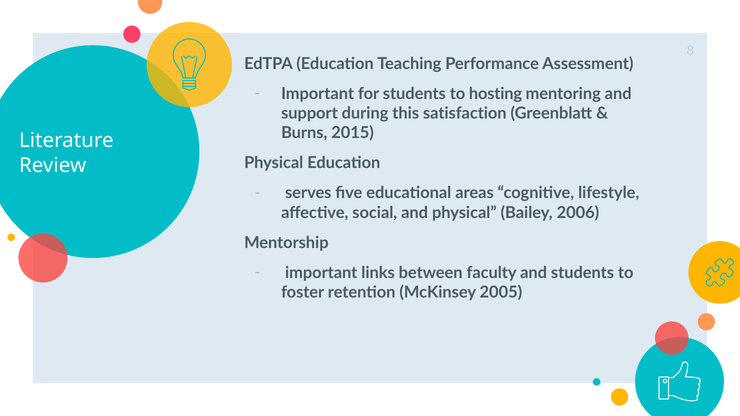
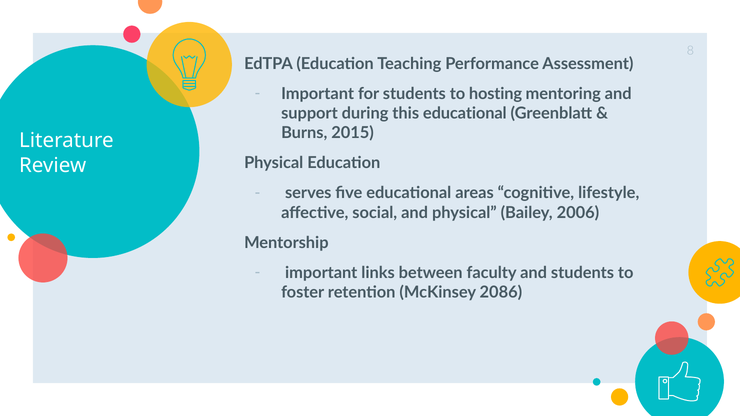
this satisfaction: satisfaction -> educational
2005: 2005 -> 2086
